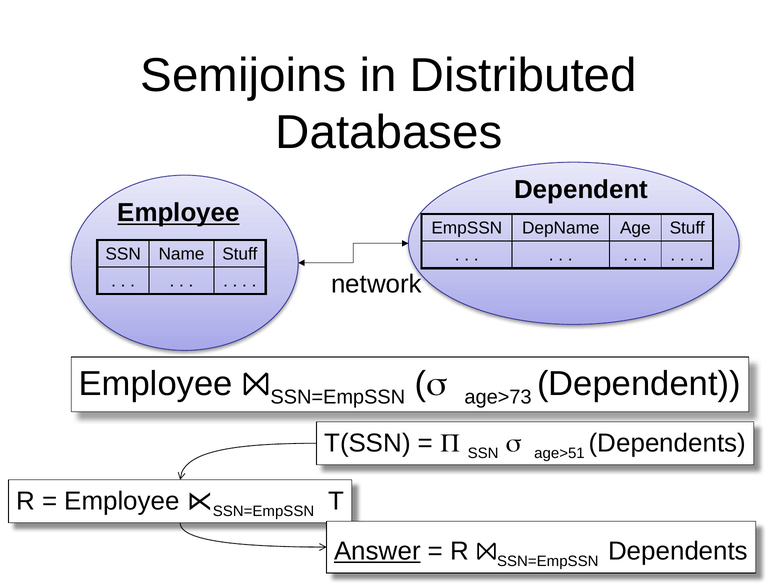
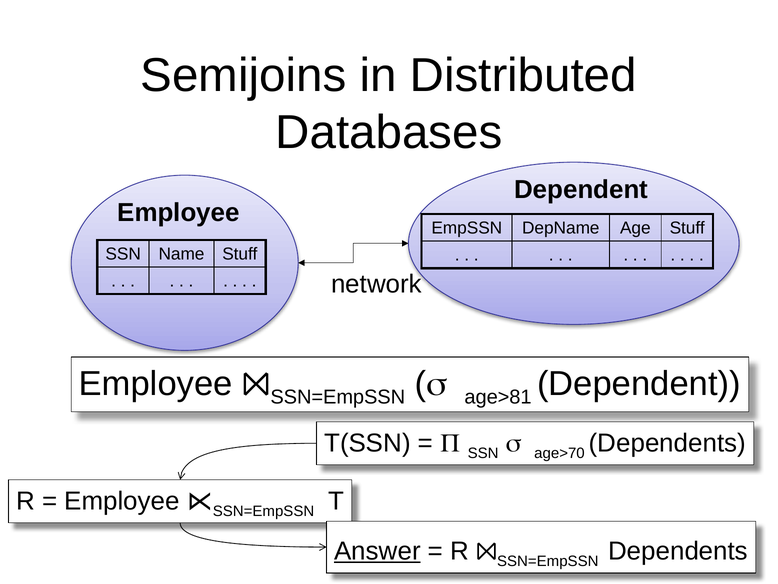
Employee at (178, 213) underline: present -> none
age>73: age>73 -> age>81
age>51: age>51 -> age>70
